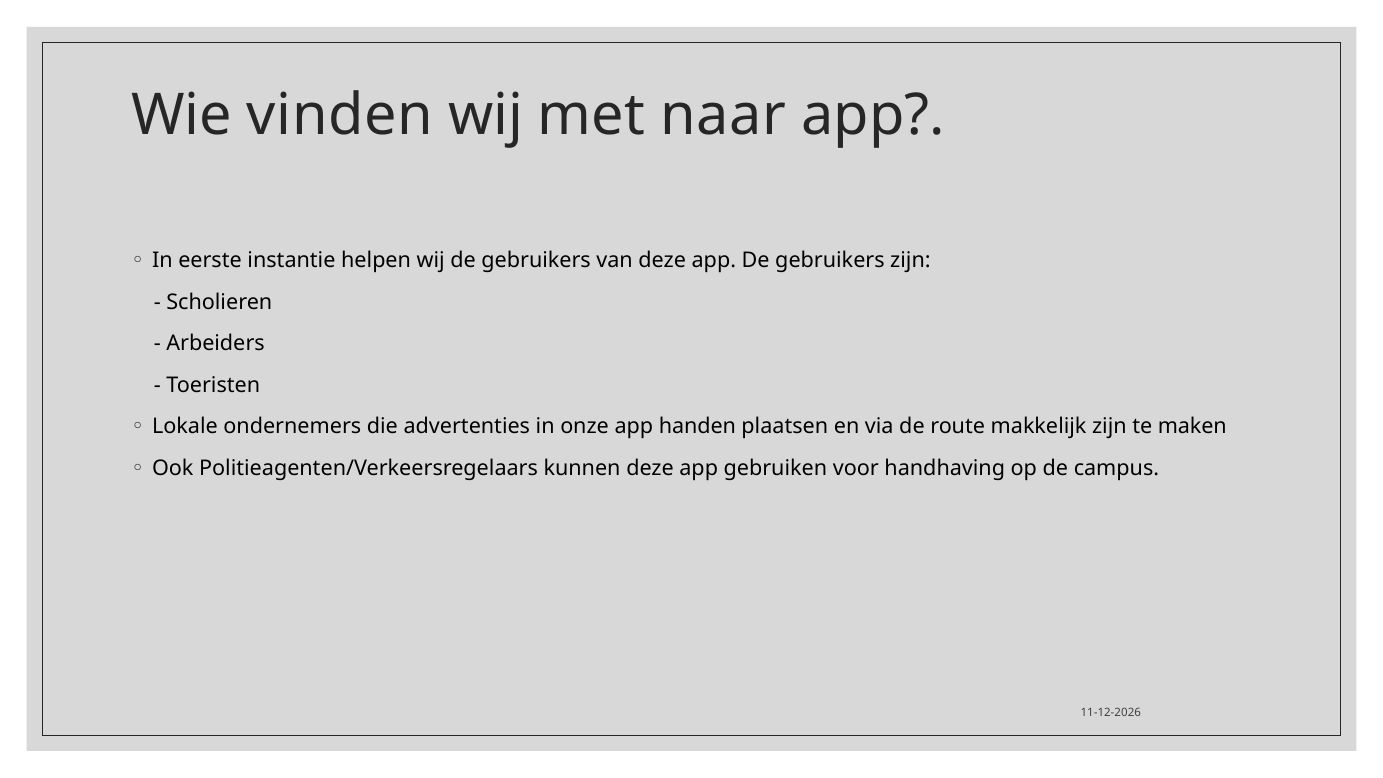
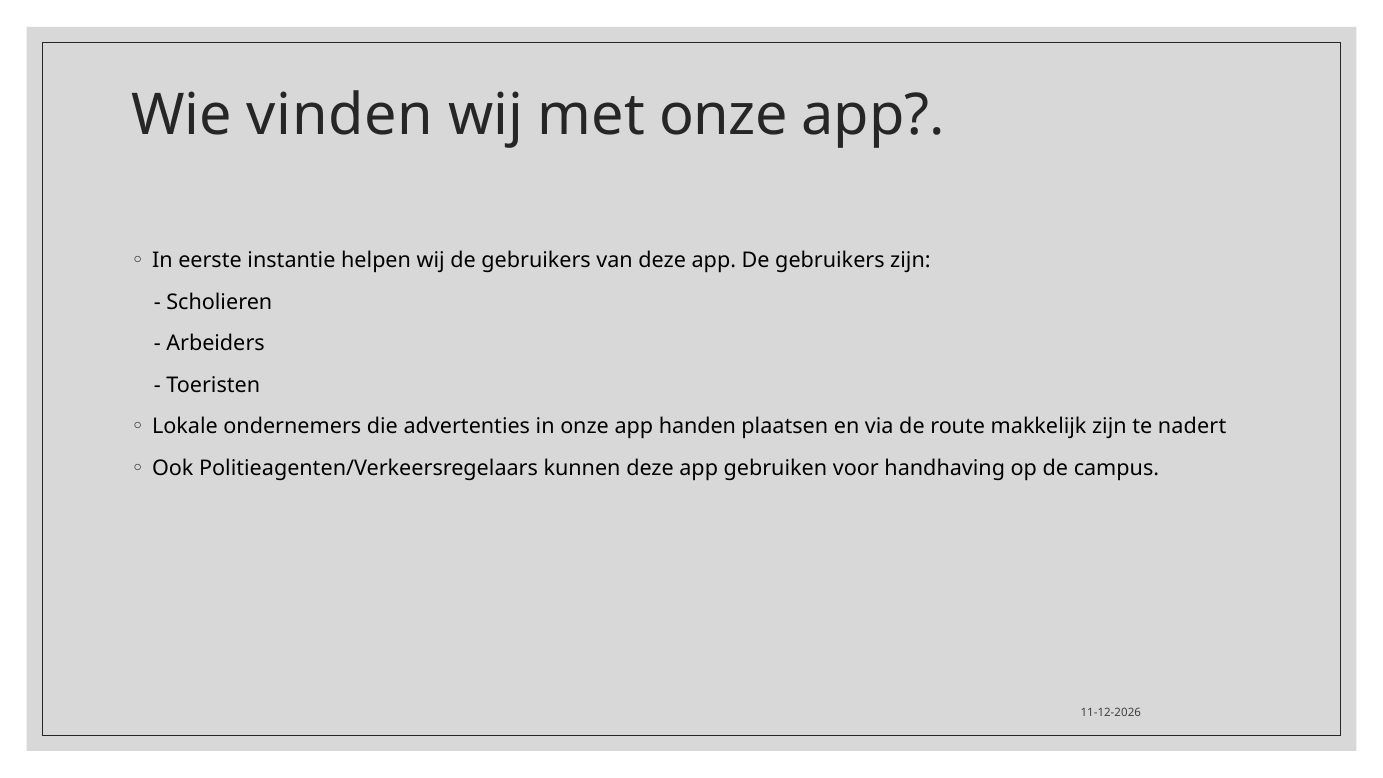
met naar: naar -> onze
maken: maken -> nadert
